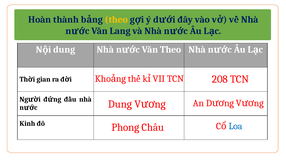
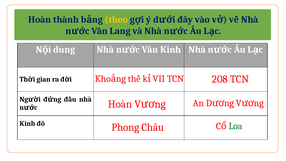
Văn Theo: Theo -> Kinh
Dung at (120, 104): Dung -> Hoàn
Loa colour: blue -> green
